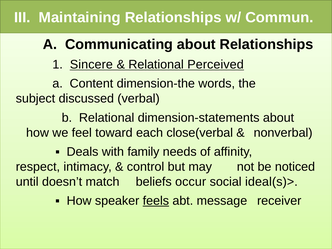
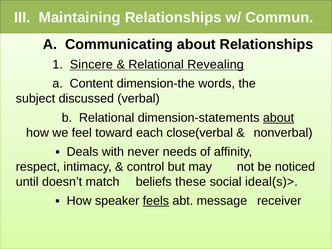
Perceived: Perceived -> Revealing
about at (279, 118) underline: none -> present
family: family -> never
occur: occur -> these
